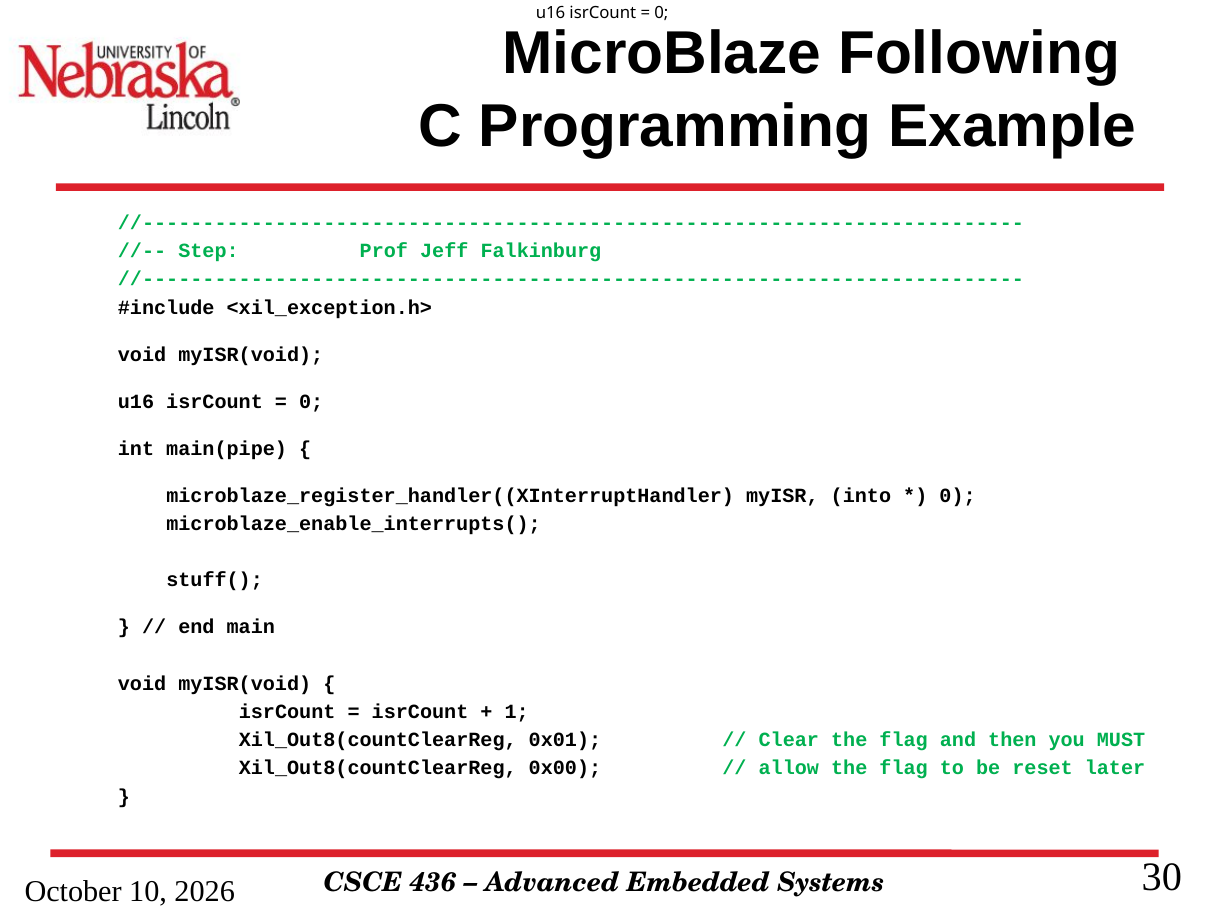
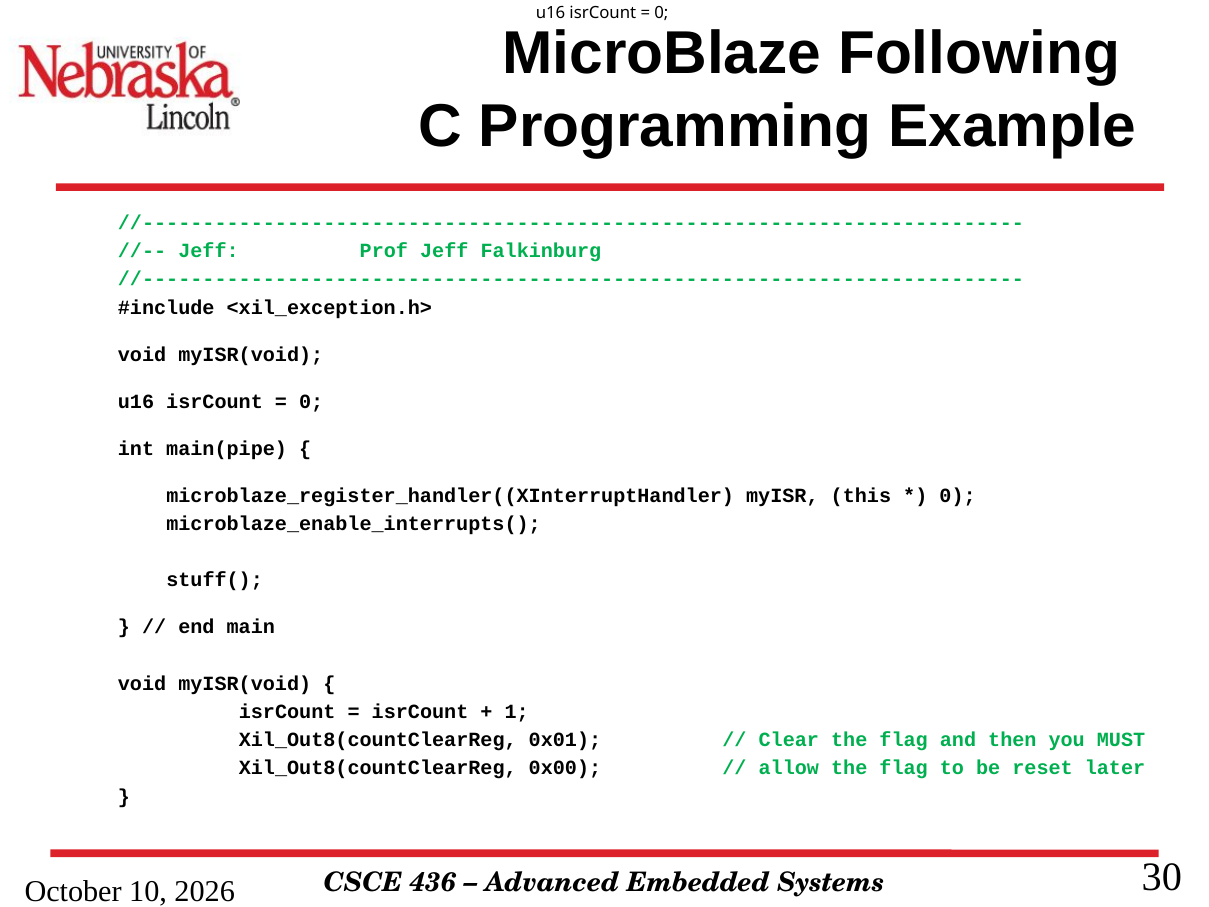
Step at (209, 251): Step -> Jeff
into: into -> this
